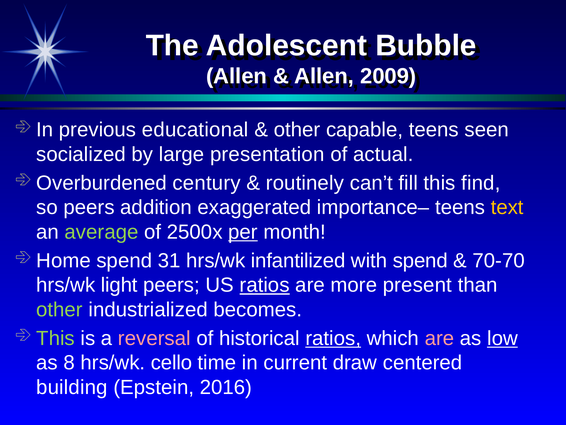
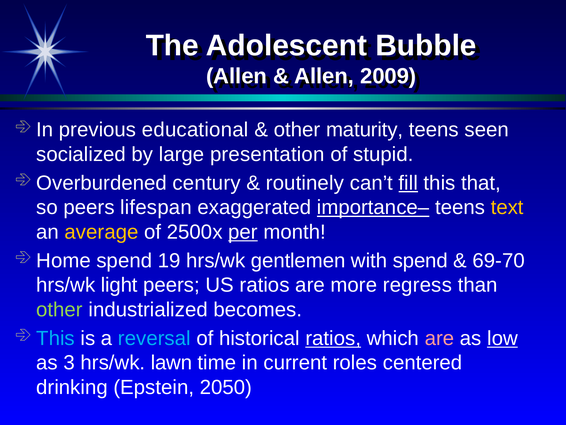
capable: capable -> maturity
actual: actual -> stupid
fill underline: none -> present
find: find -> that
addition: addition -> lifespan
importance– underline: none -> present
average colour: light green -> yellow
31: 31 -> 19
infantilized: infantilized -> gentlemen
70-70: 70-70 -> 69-70
ratios at (265, 285) underline: present -> none
present: present -> regress
This at (56, 338) colour: light green -> light blue
reversal colour: pink -> light blue
8: 8 -> 3
cello: cello -> lawn
draw: draw -> roles
building: building -> drinking
2016: 2016 -> 2050
